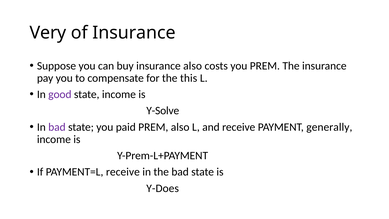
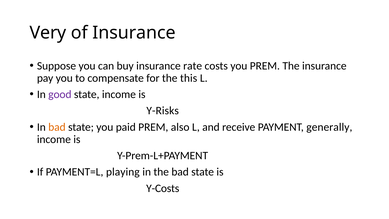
insurance also: also -> rate
Y-Solve: Y-Solve -> Y-Risks
bad at (57, 127) colour: purple -> orange
PAYMENT=L receive: receive -> playing
Y-Does: Y-Does -> Y-Costs
